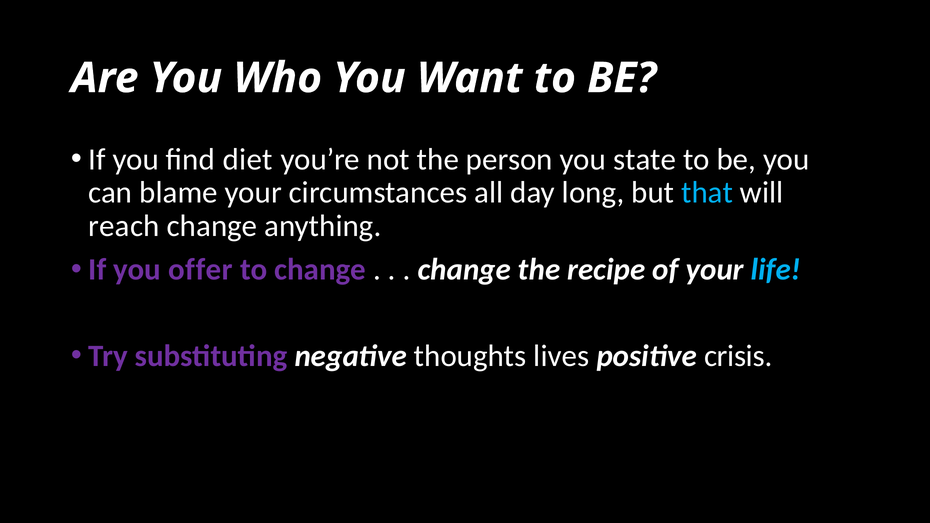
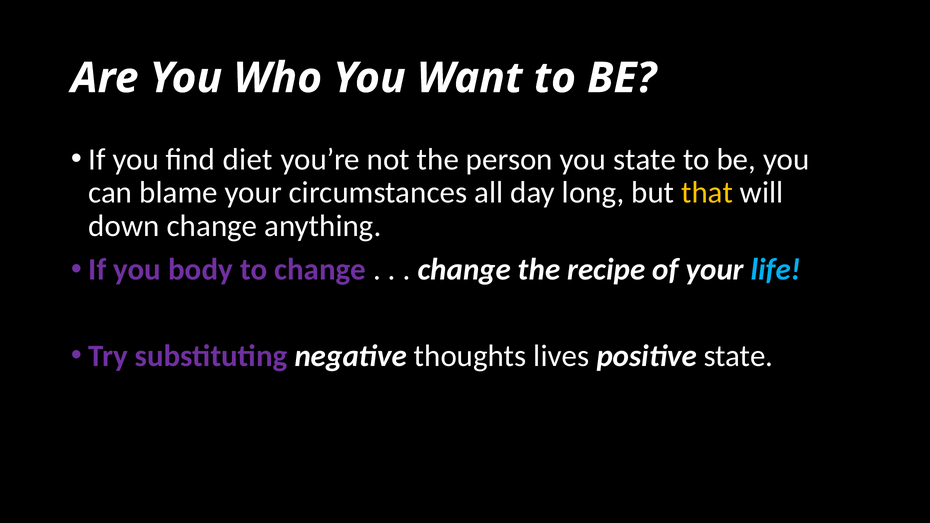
that colour: light blue -> yellow
reach: reach -> down
offer: offer -> body
positive crisis: crisis -> state
